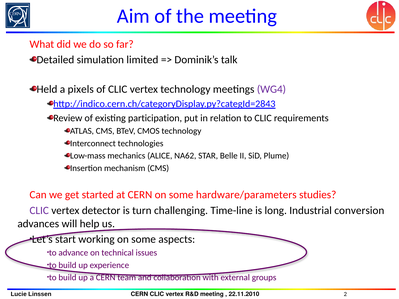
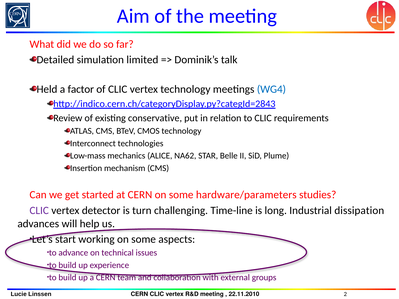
pixels: pixels -> factor
WG4 colour: purple -> blue
participation: participation -> conservative
conversion: conversion -> dissipation
